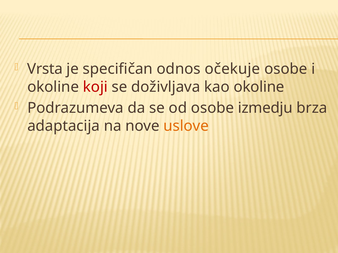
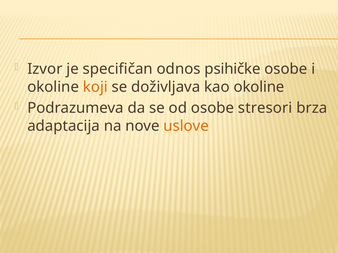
Vrsta: Vrsta -> Izvor
očekuje: očekuje -> psihičke
koji colour: red -> orange
izmedju: izmedju -> stresori
